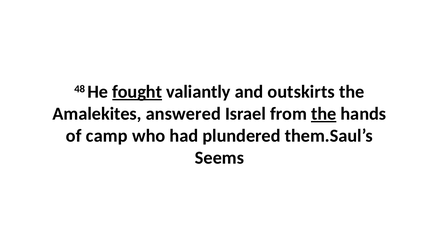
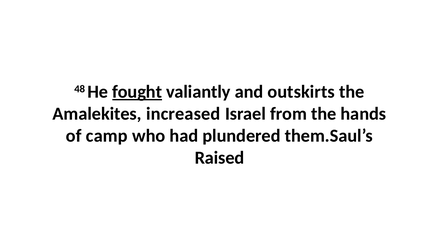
answered: answered -> increased
the at (324, 114) underline: present -> none
Seems: Seems -> Raised
